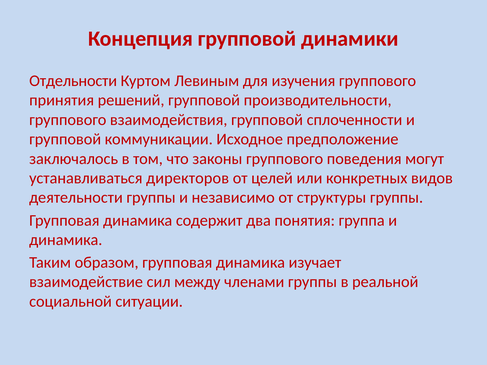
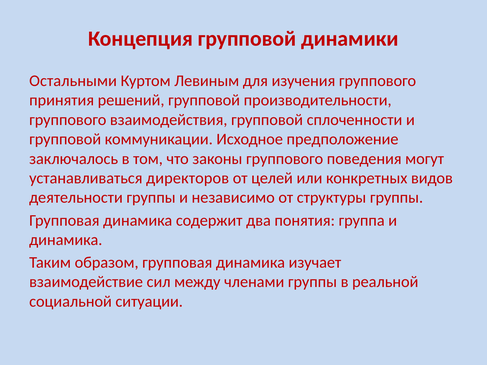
Отдельности: Отдельности -> Остальными
